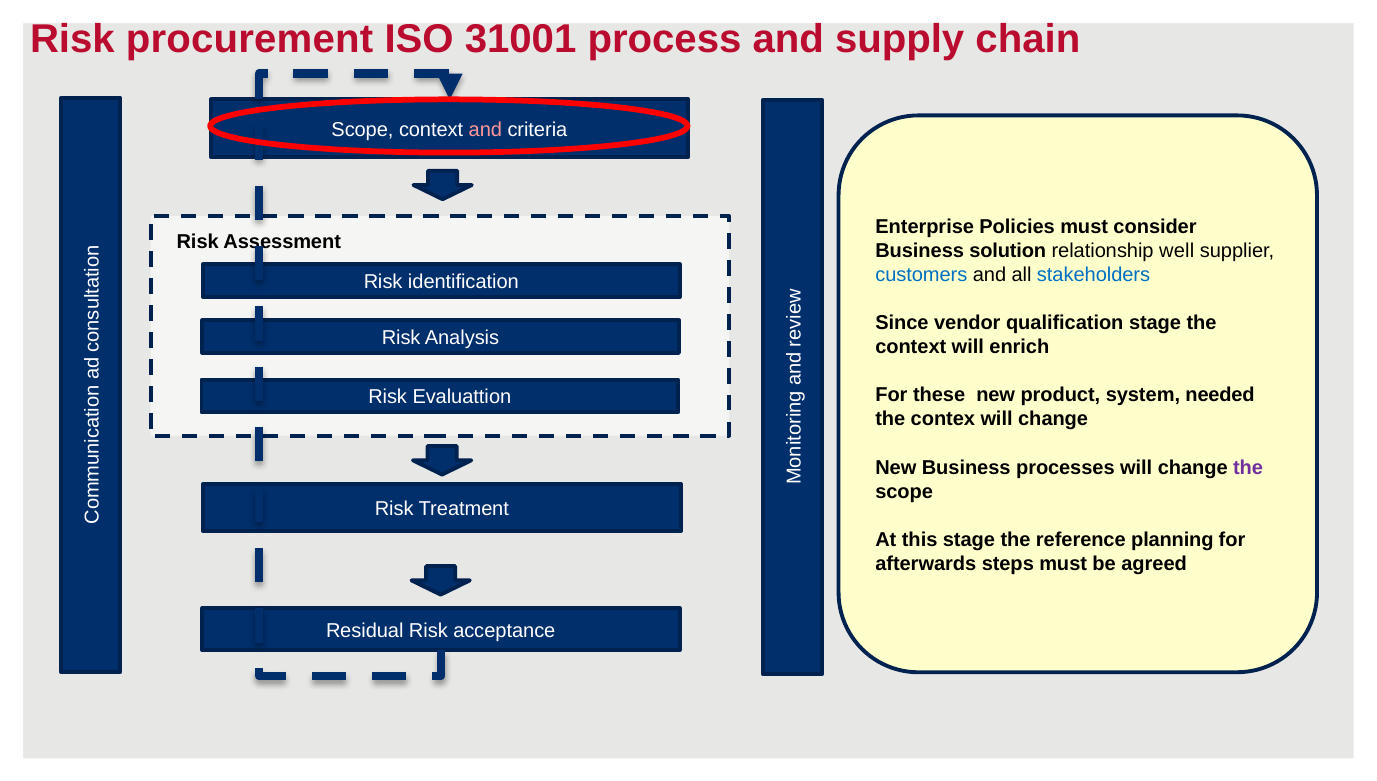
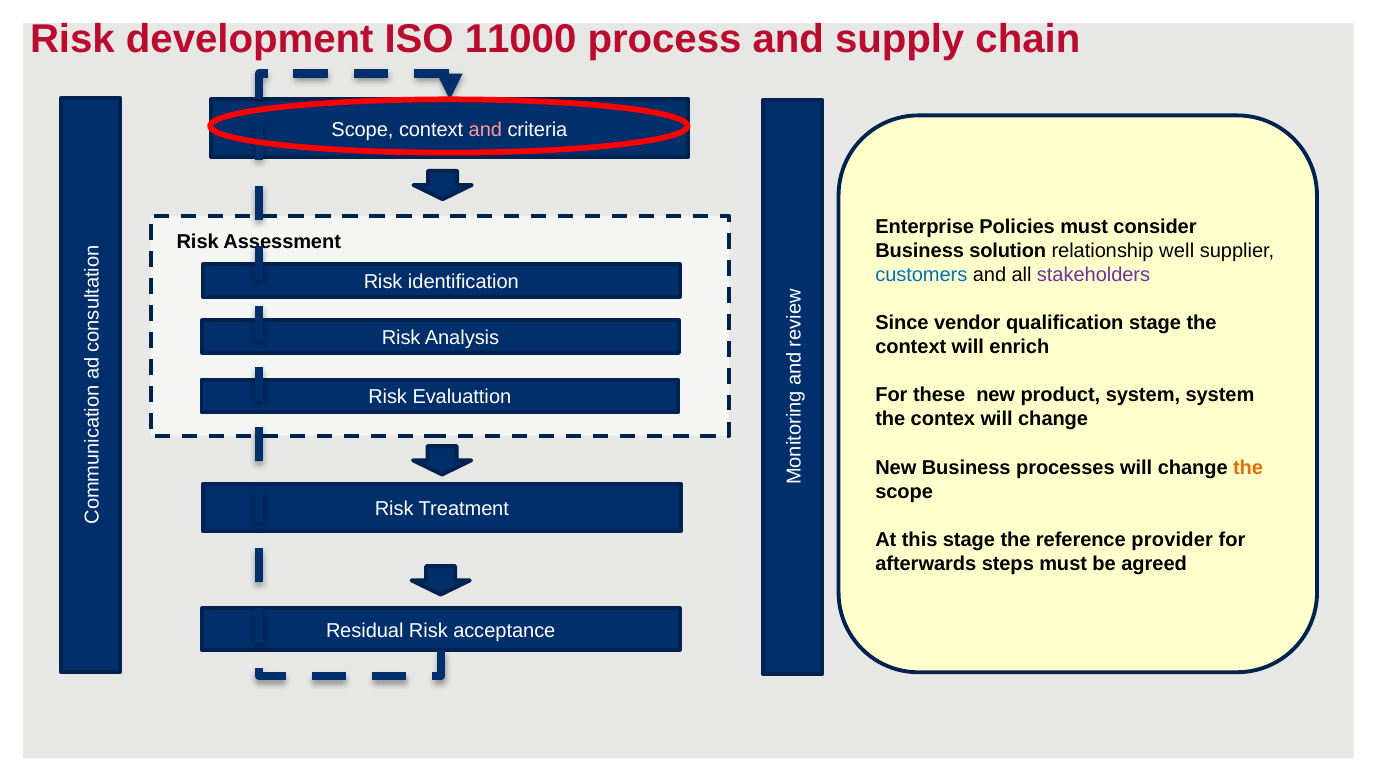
procurement: procurement -> development
31001: 31001 -> 11000
stakeholders colour: blue -> purple
system needed: needed -> system
the at (1248, 467) colour: purple -> orange
planning: planning -> provider
